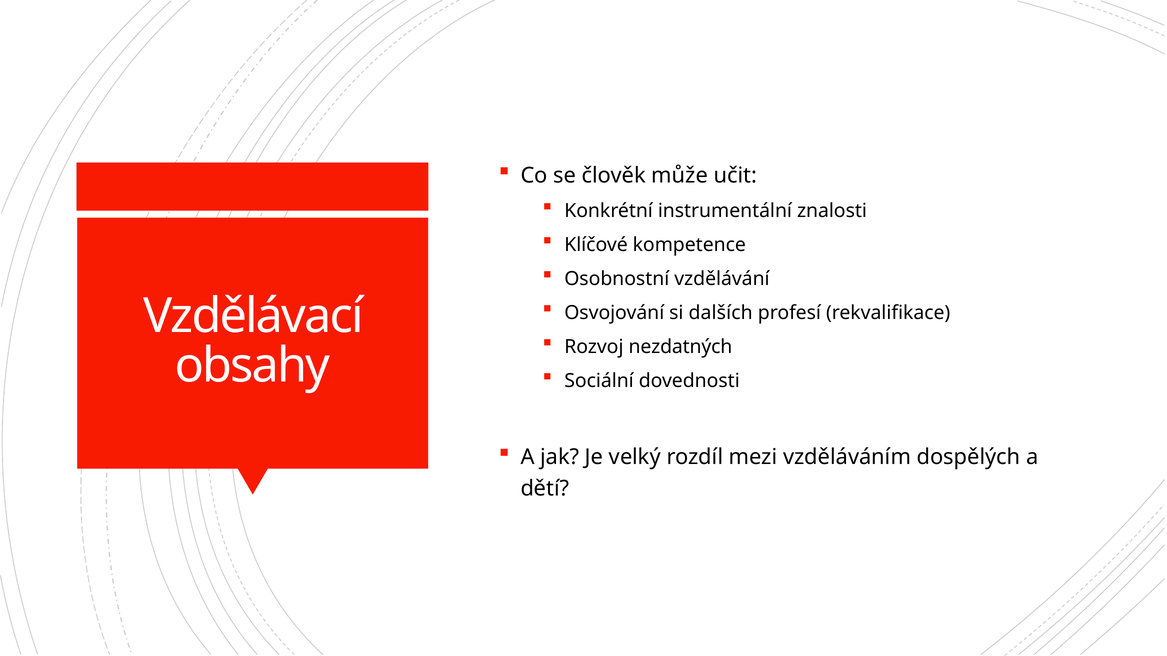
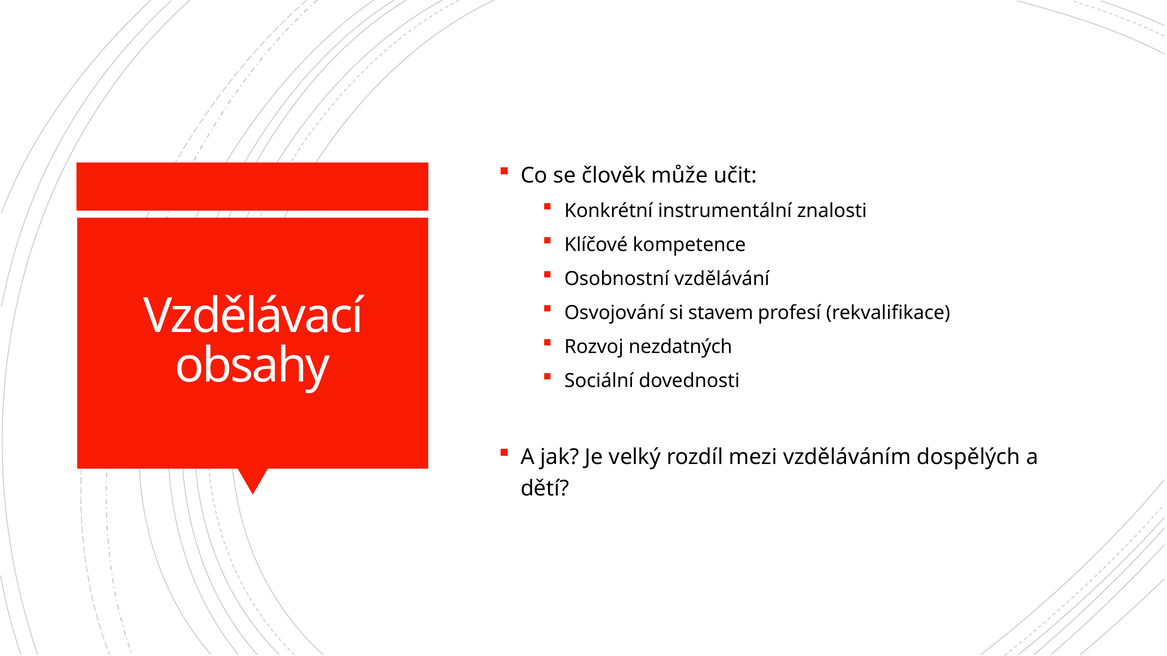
dalších: dalších -> stavem
